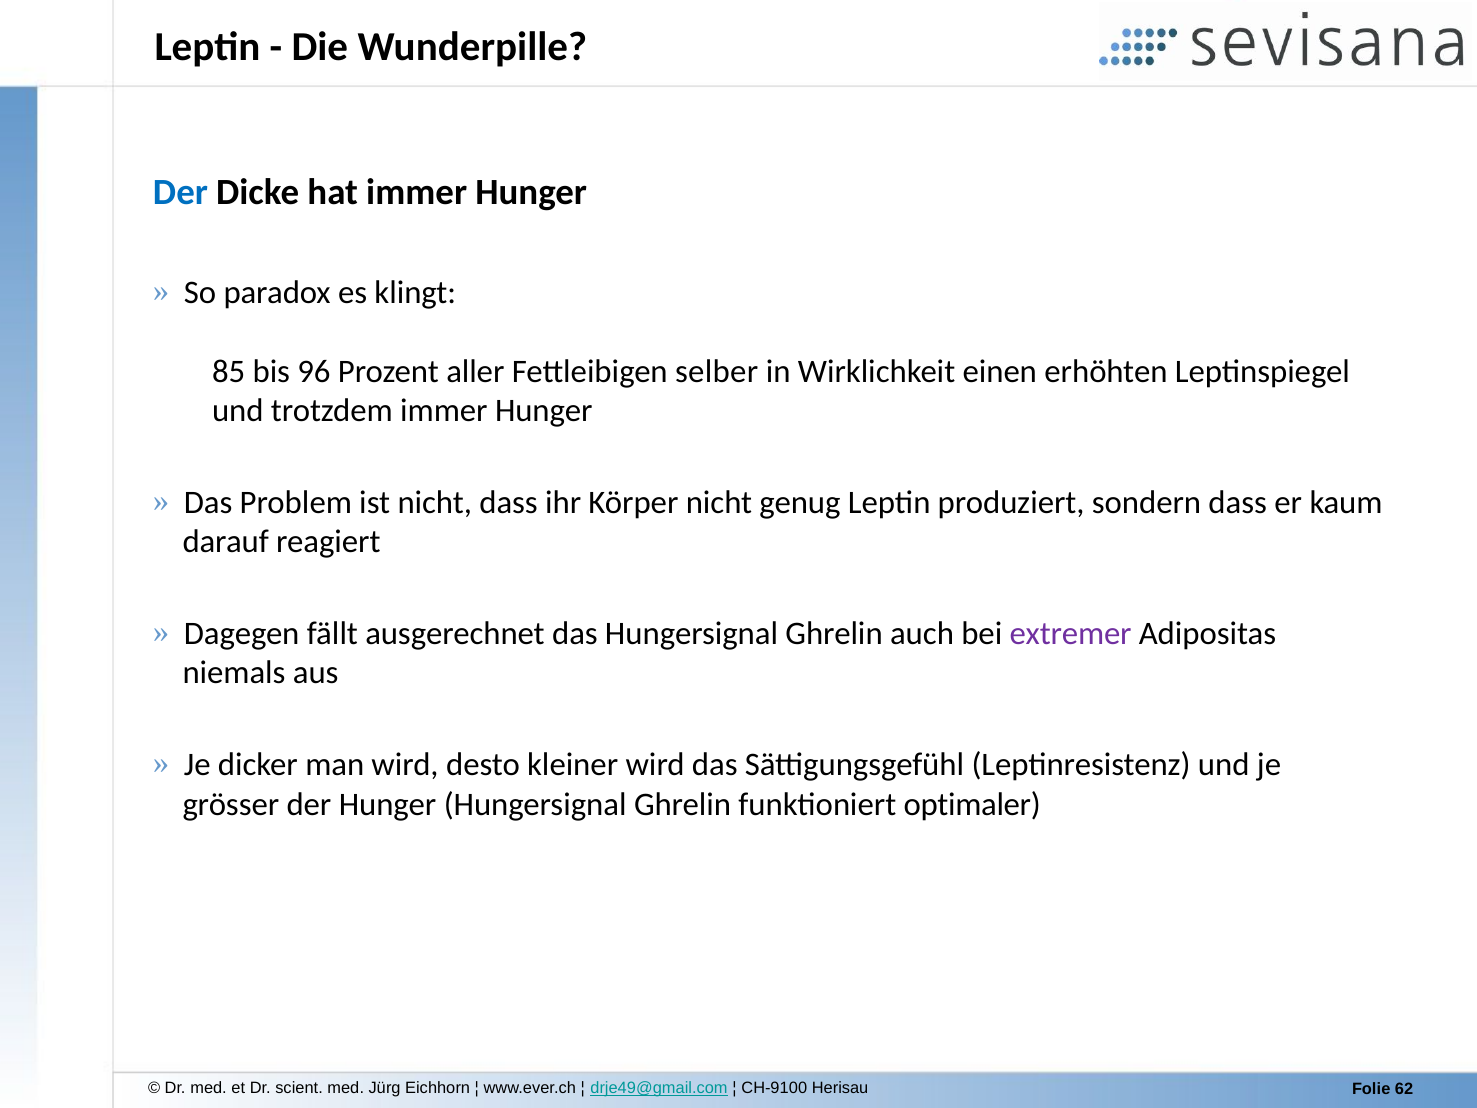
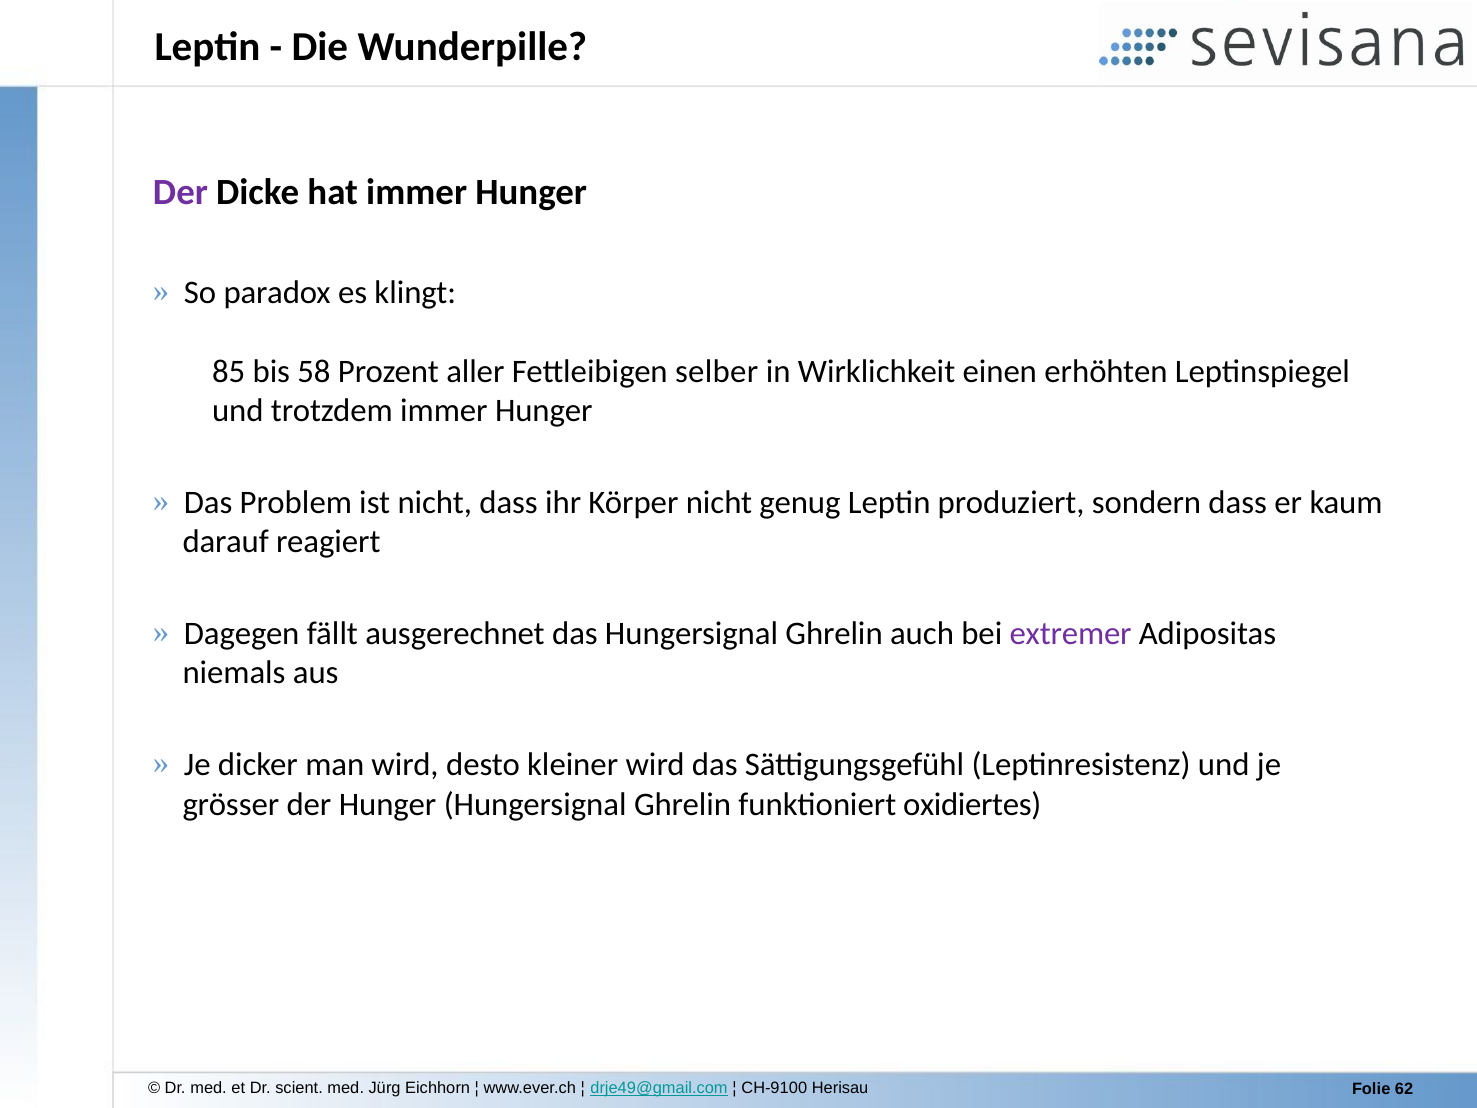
Der at (180, 193) colour: blue -> purple
96: 96 -> 58
optimaler: optimaler -> oxidiertes
